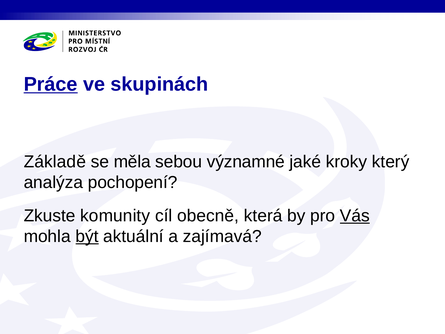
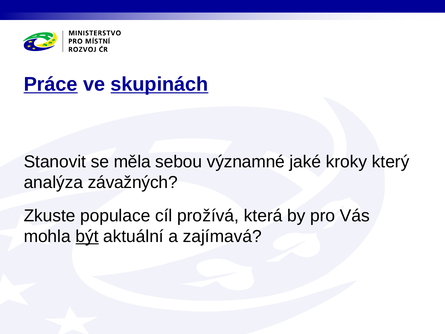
skupinách underline: none -> present
Základě: Základě -> Stanovit
pochopení: pochopení -> závažných
komunity: komunity -> populace
obecně: obecně -> prožívá
Vás underline: present -> none
